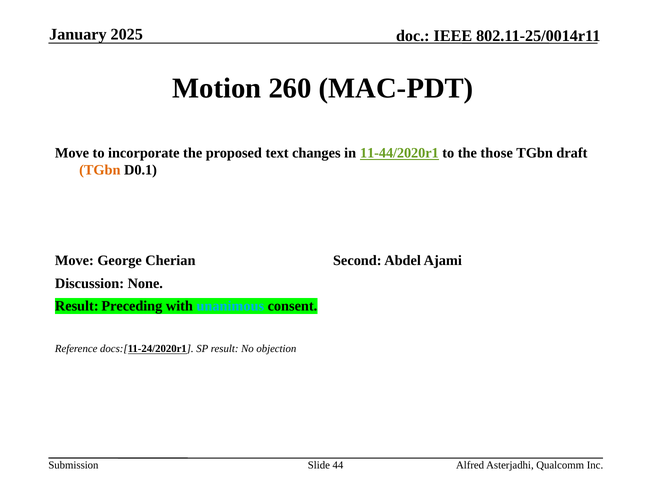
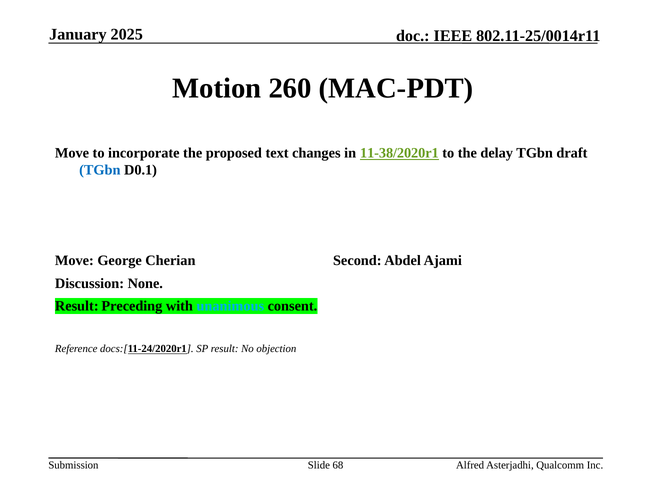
11-44/2020r1: 11-44/2020r1 -> 11-38/2020r1
those: those -> delay
TGbn at (100, 170) colour: orange -> blue
44: 44 -> 68
